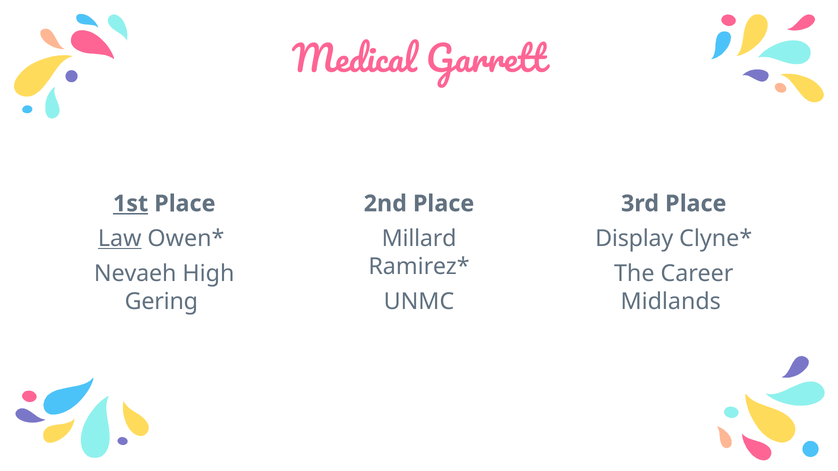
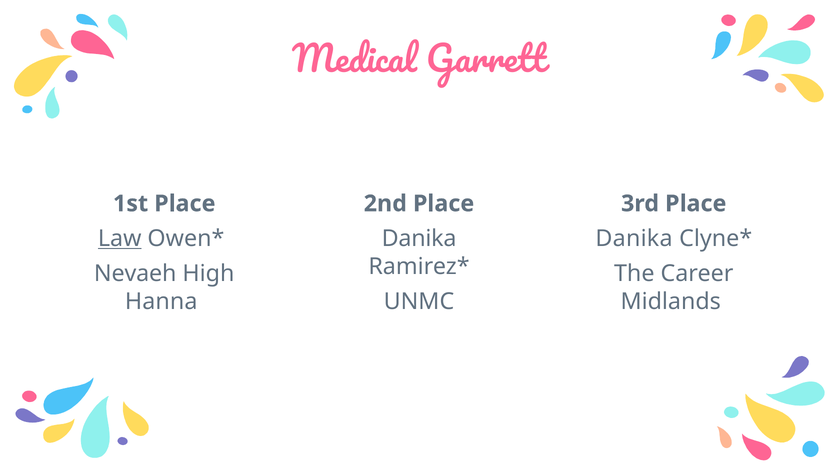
1st underline: present -> none
Millard at (419, 239): Millard -> Danika
Display at (634, 239): Display -> Danika
Gering: Gering -> Hanna
